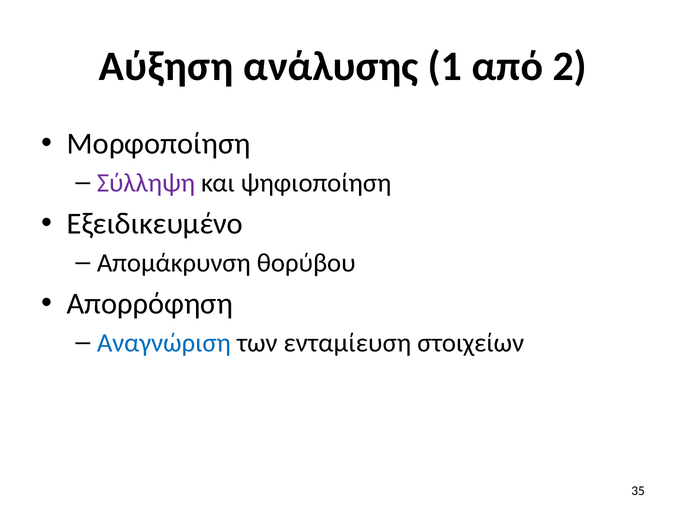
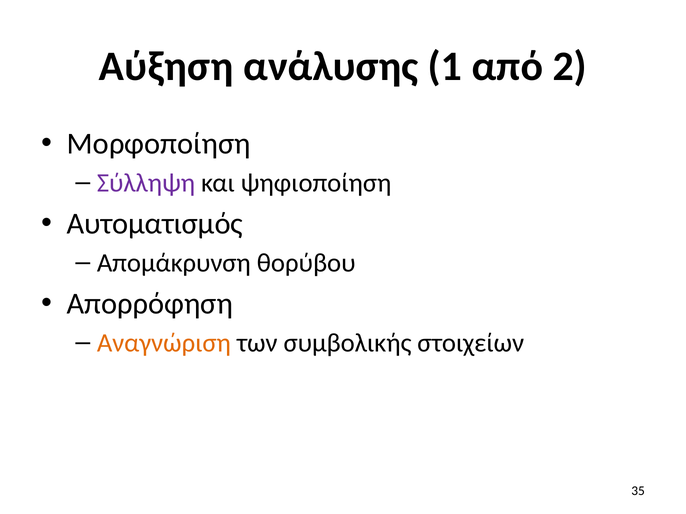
Εξειδικευμένο: Εξειδικευμένο -> Αυτοματισμός
Αναγνώριση colour: blue -> orange
ενταμίευση: ενταμίευση -> συμβολικής
